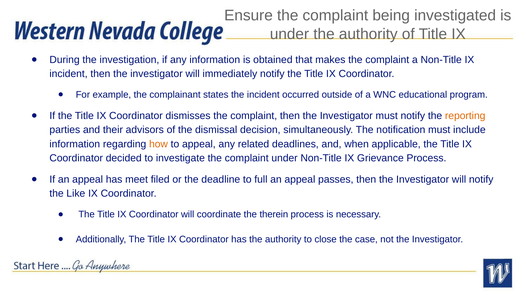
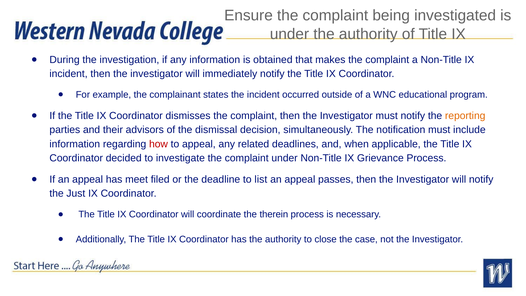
how colour: orange -> red
full: full -> list
Like: Like -> Just
